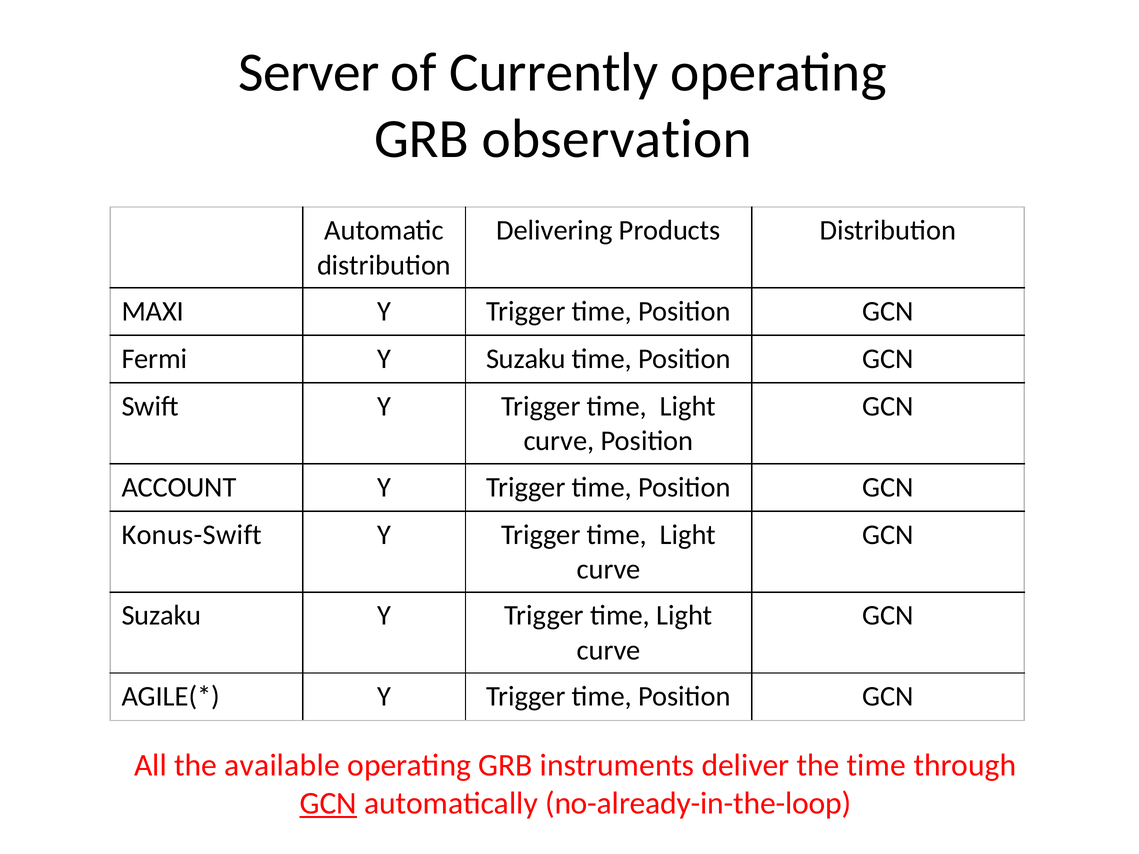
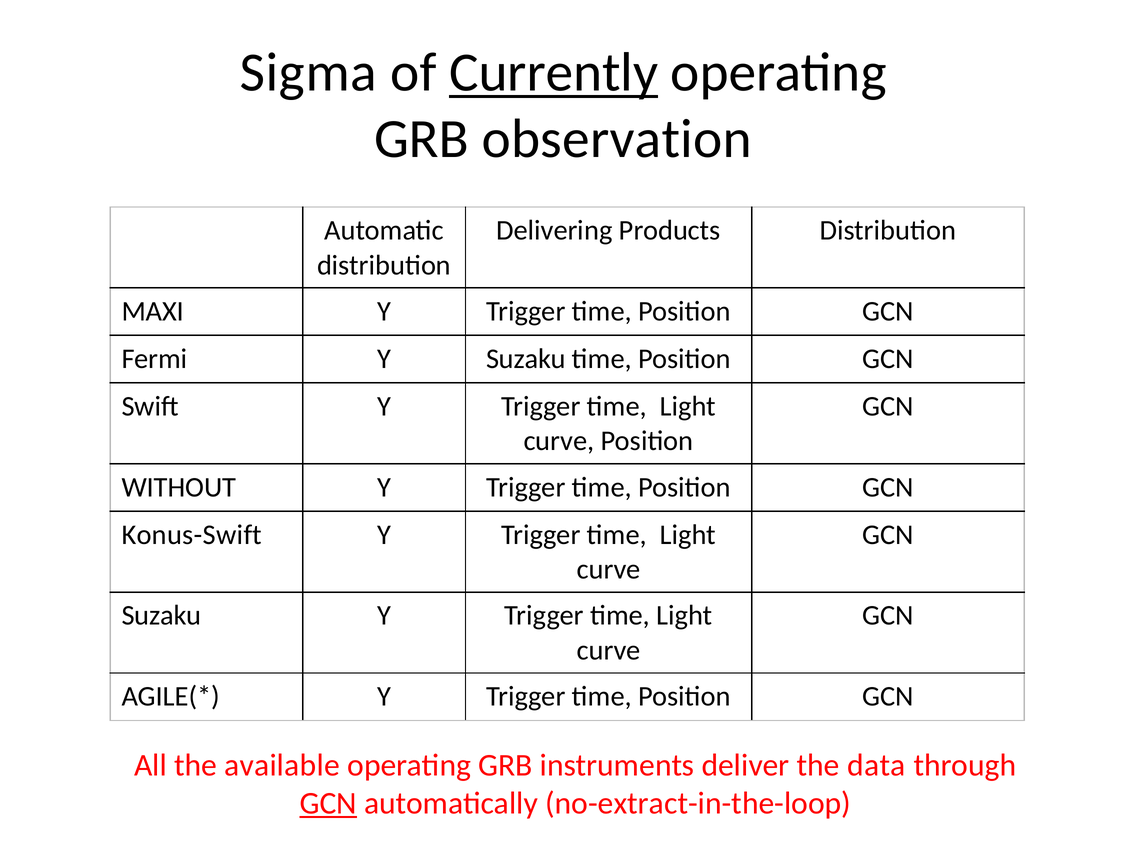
Server: Server -> Sigma
Currently underline: none -> present
ACCOUNT: ACCOUNT -> WITHOUT
the time: time -> data
no-already-in-the-loop: no-already-in-the-loop -> no-extract-in-the-loop
